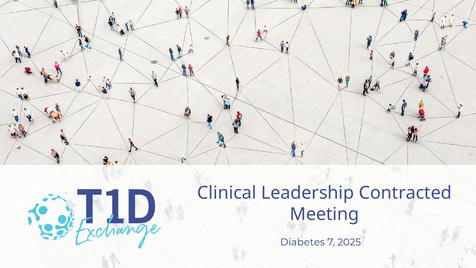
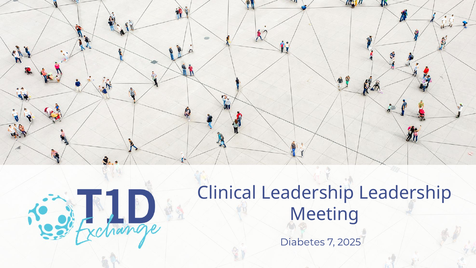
Leadership Contracted: Contracted -> Leadership
